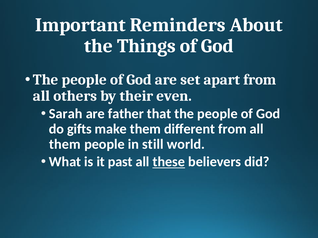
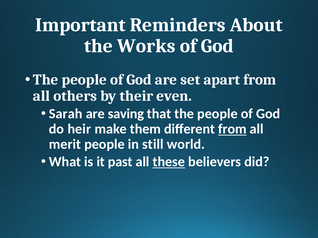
Things: Things -> Works
father: father -> saving
gifts: gifts -> heir
from at (232, 129) underline: none -> present
them at (65, 145): them -> merit
